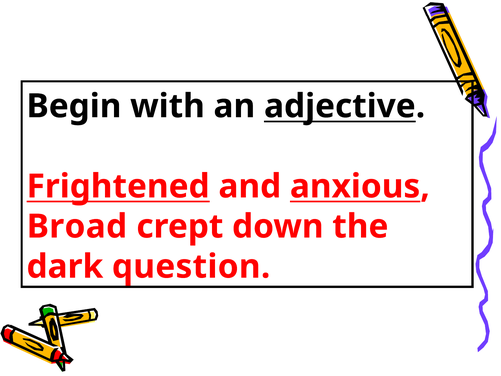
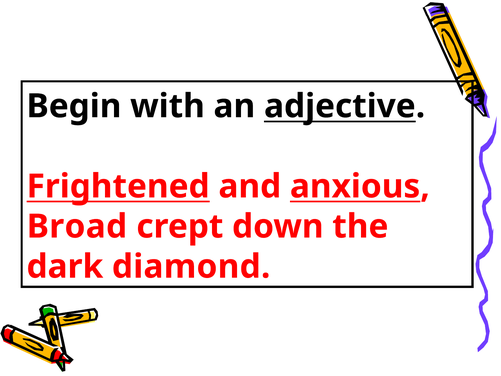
question: question -> diamond
